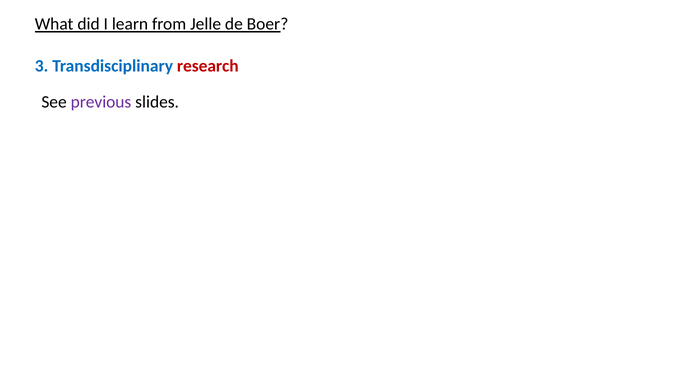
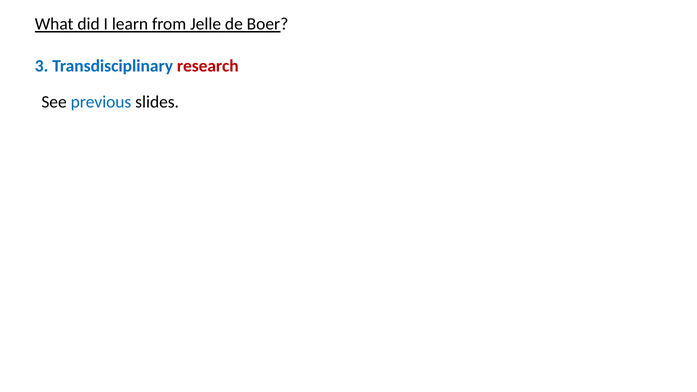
previous colour: purple -> blue
